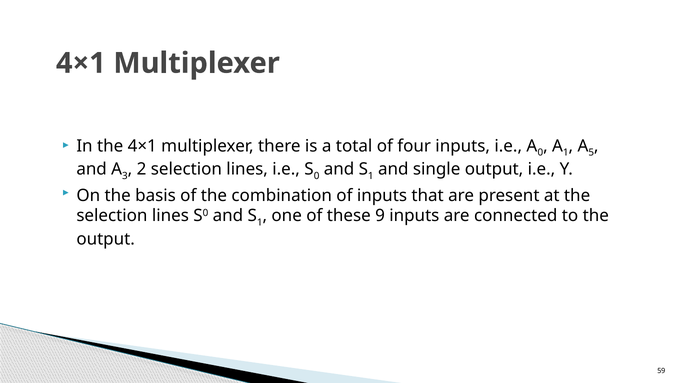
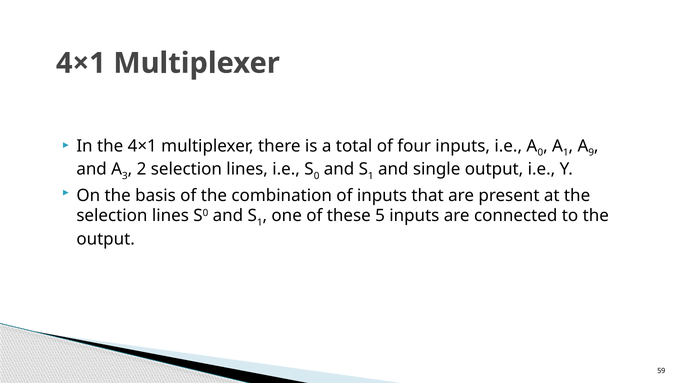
5: 5 -> 9
9: 9 -> 5
